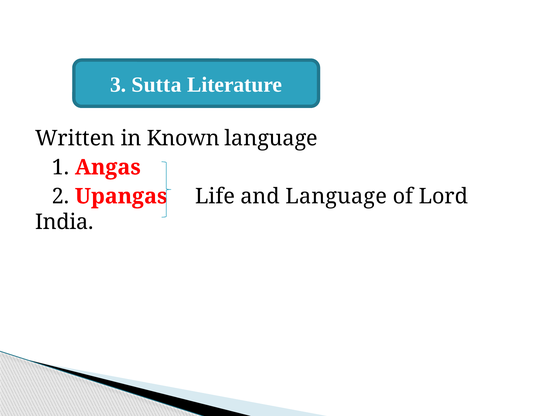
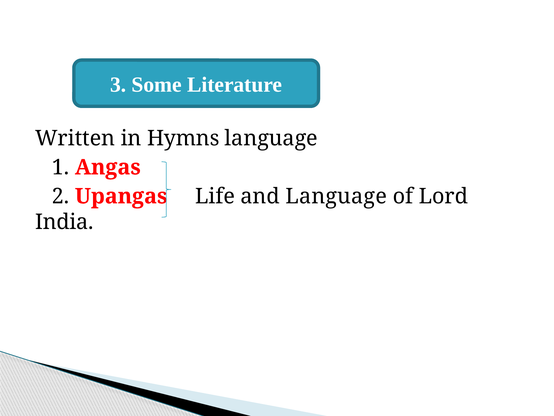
Sutta: Sutta -> Some
Known: Known -> Hymns
